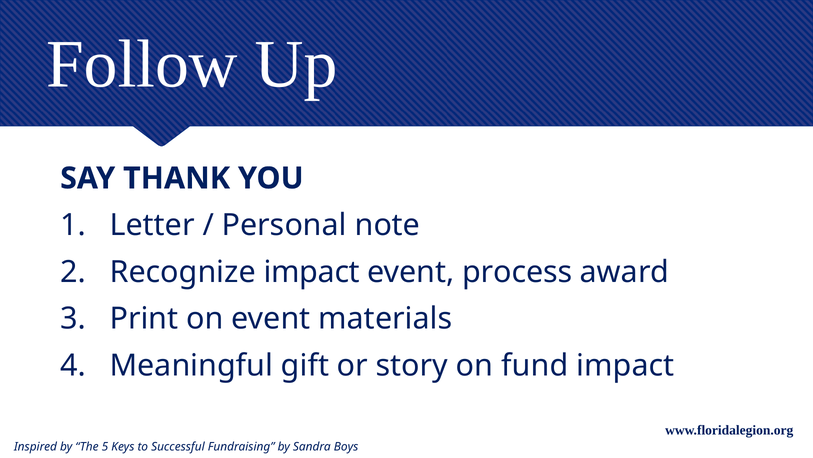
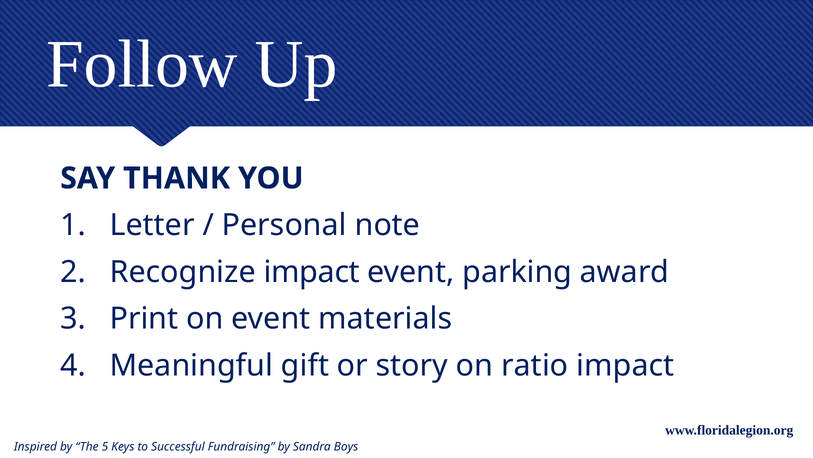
process: process -> parking
fund: fund -> ratio
